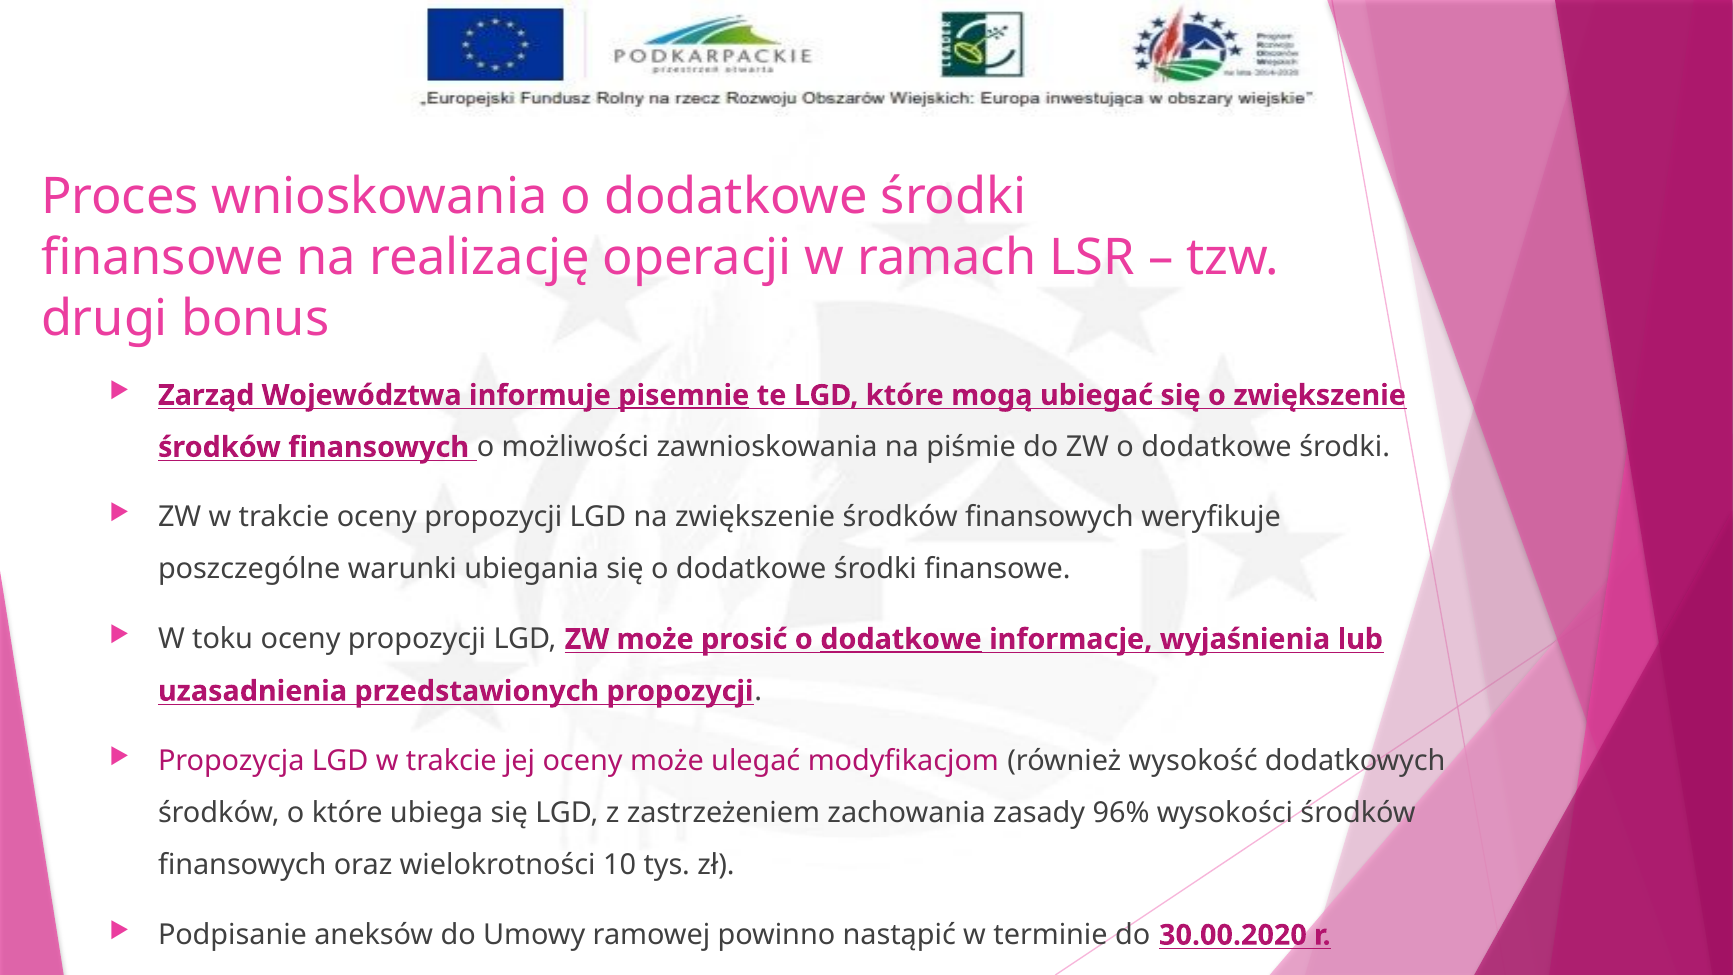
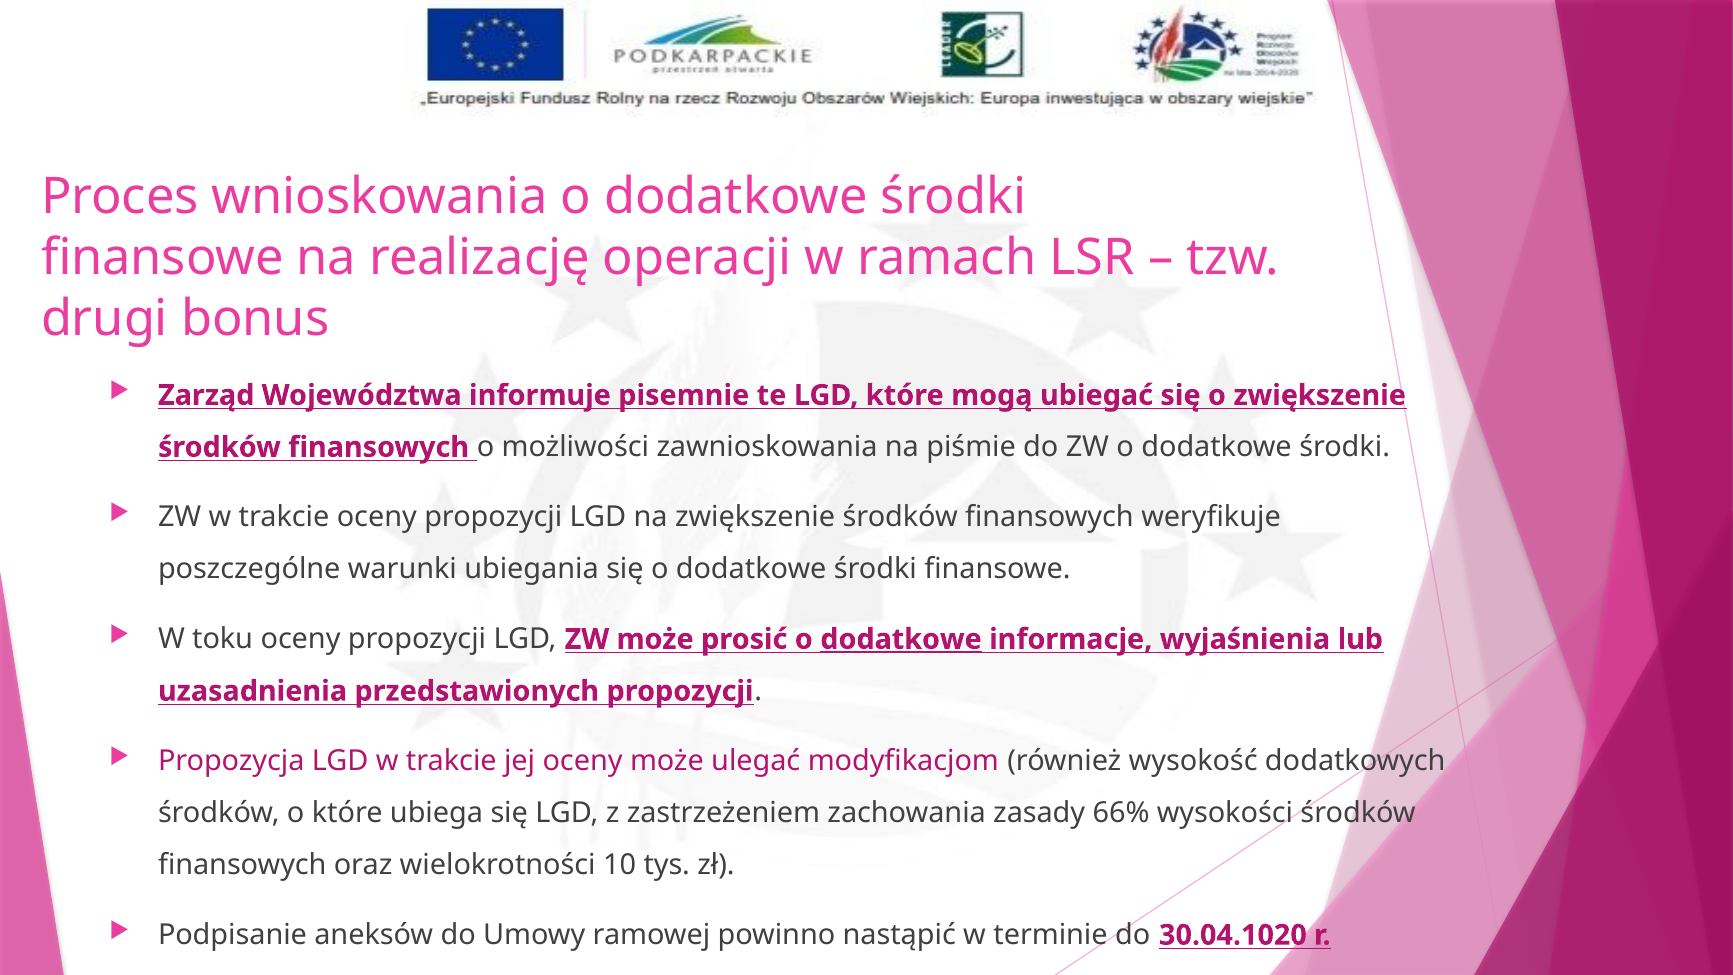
pisemnie underline: present -> none
96%: 96% -> 66%
30.00.2020: 30.00.2020 -> 30.04.1020
